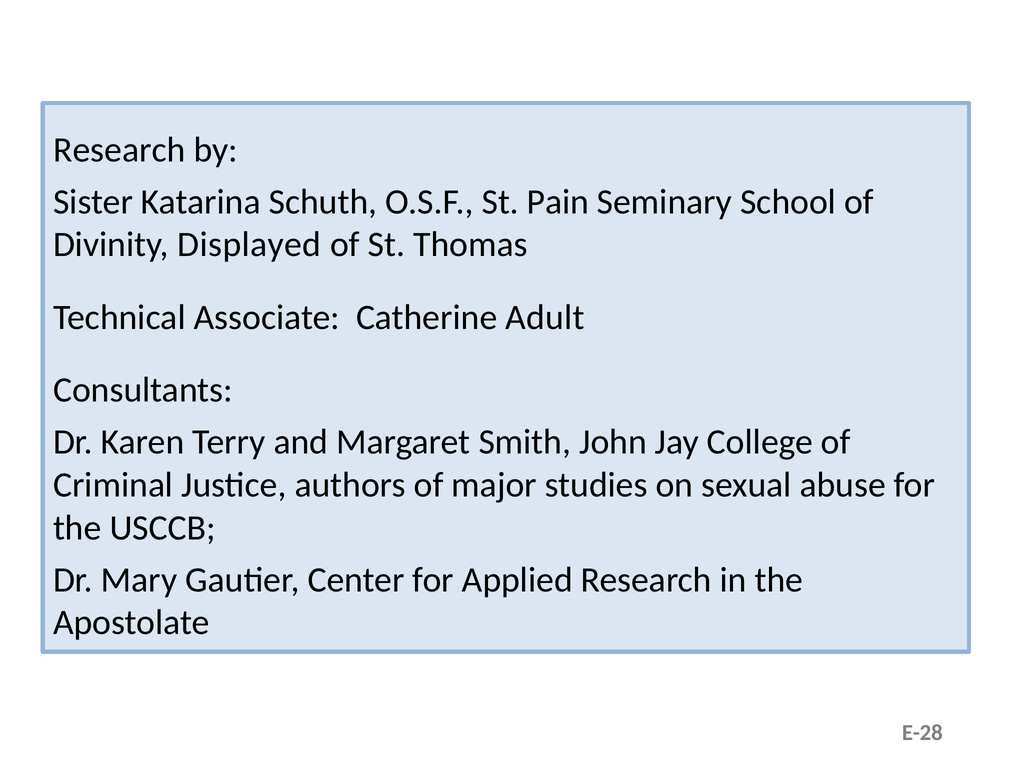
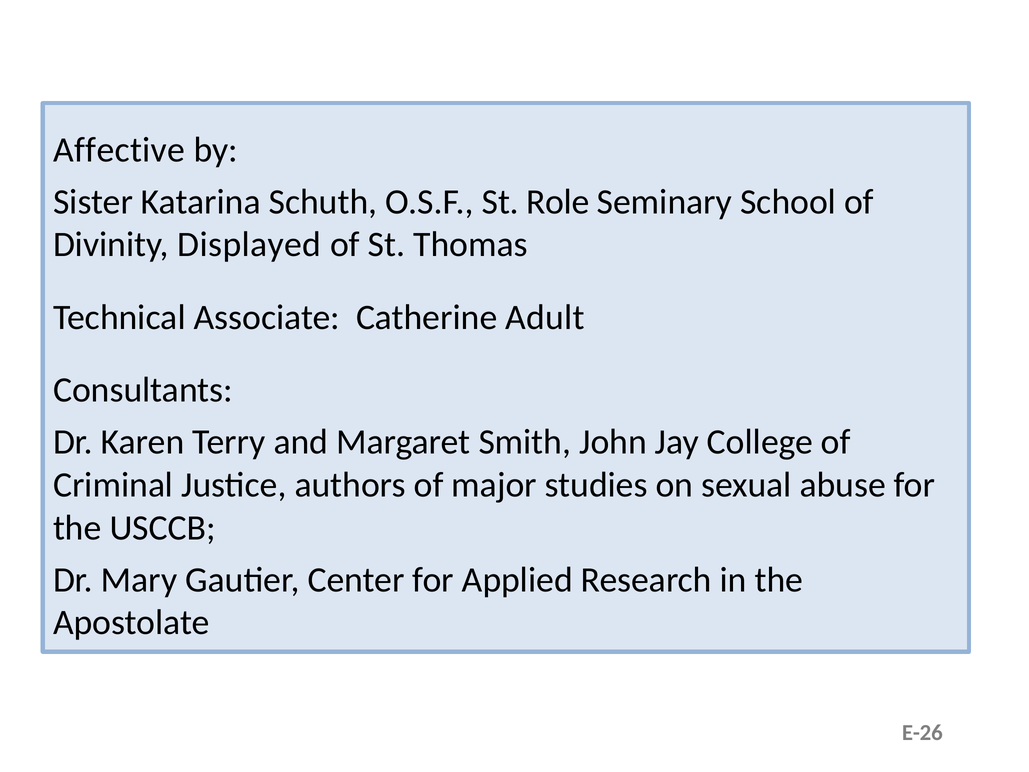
Research at (119, 150): Research -> Affective
Pain: Pain -> Role
E-28: E-28 -> E-26
